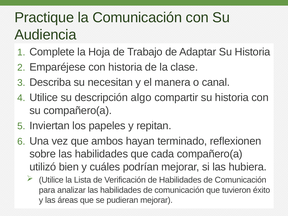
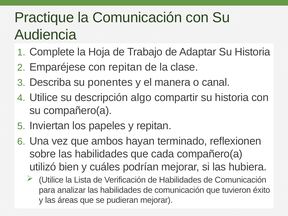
con historia: historia -> repitan
necesitan: necesitan -> ponentes
